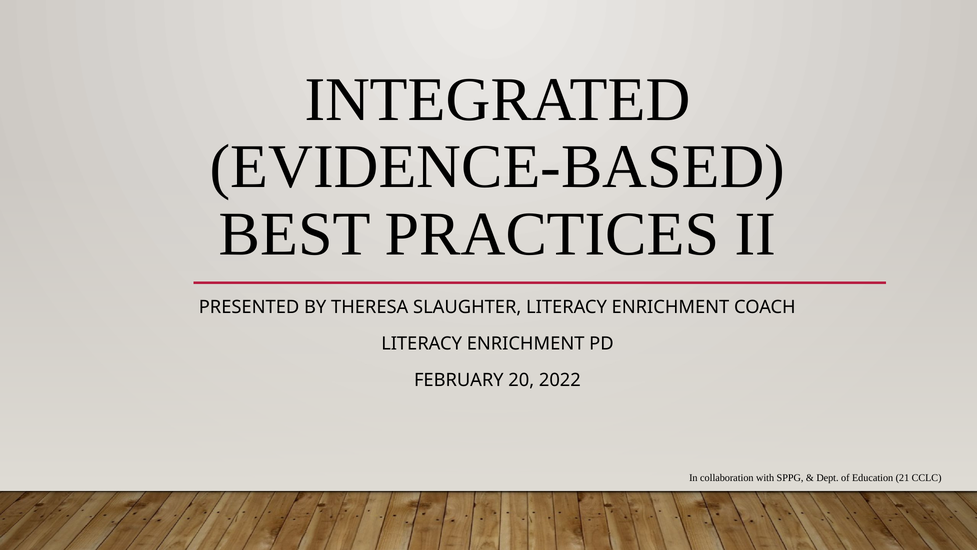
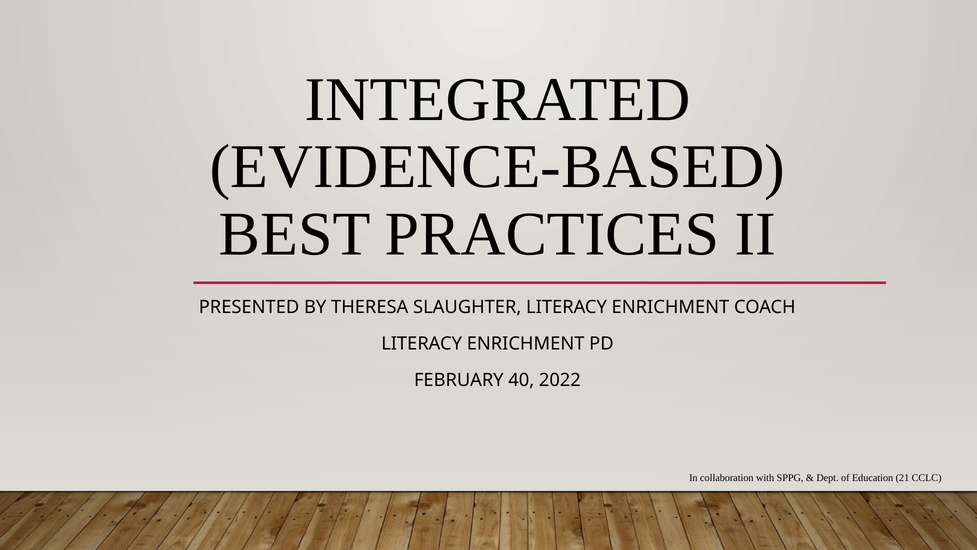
20: 20 -> 40
